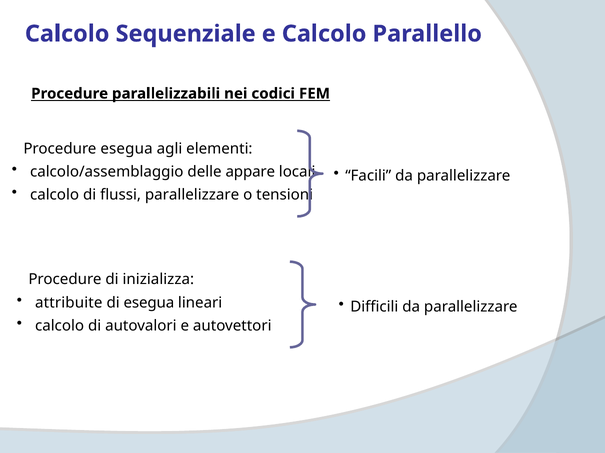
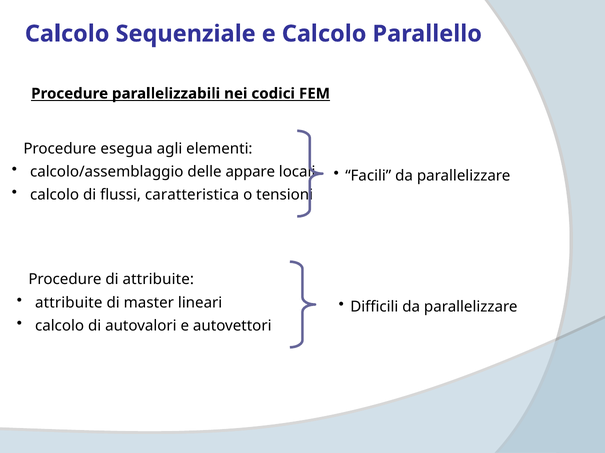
flussi parallelizzare: parallelizzare -> caratteristica
di inizializza: inizializza -> attribuite
di esegua: esegua -> master
